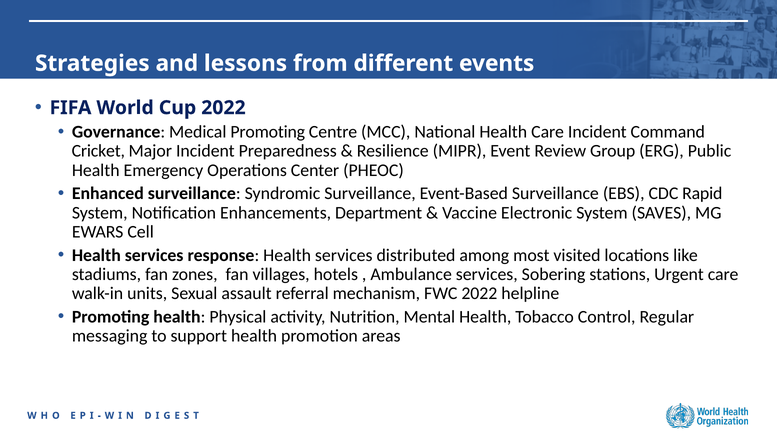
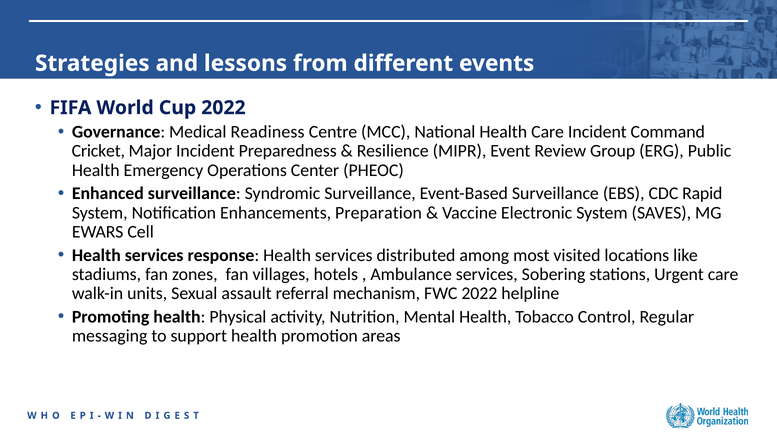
Medical Promoting: Promoting -> Readiness
Department: Department -> Preparation
